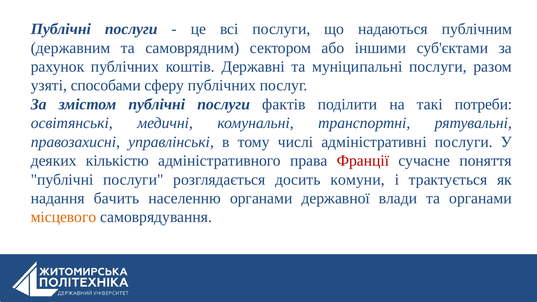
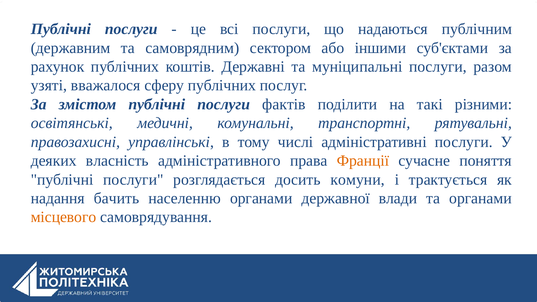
способами: способами -> вважалося
потреби: потреби -> різними
кількістю: кількістю -> власність
Франції colour: red -> orange
